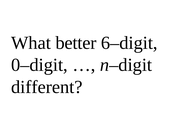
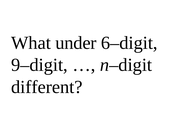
better: better -> under
0–digit: 0–digit -> 9–digit
